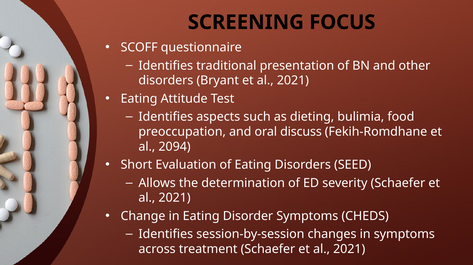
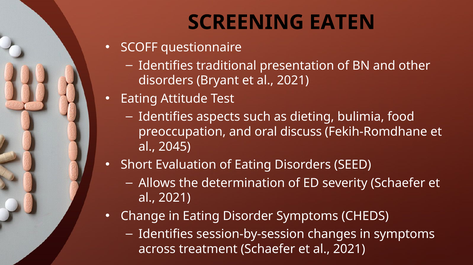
FOCUS: FOCUS -> EATEN
2094: 2094 -> 2045
